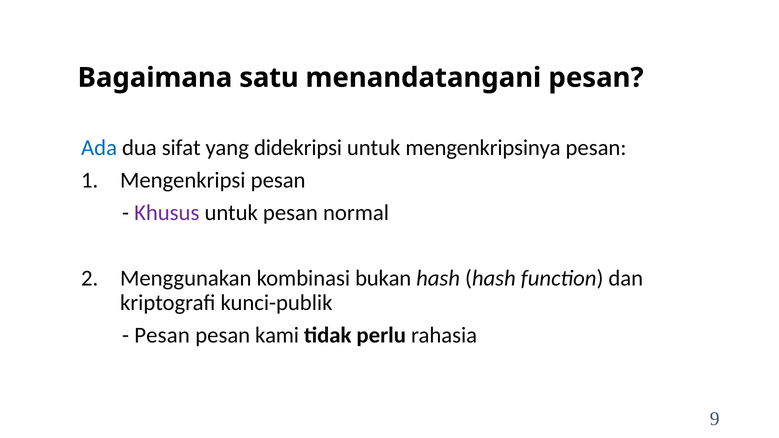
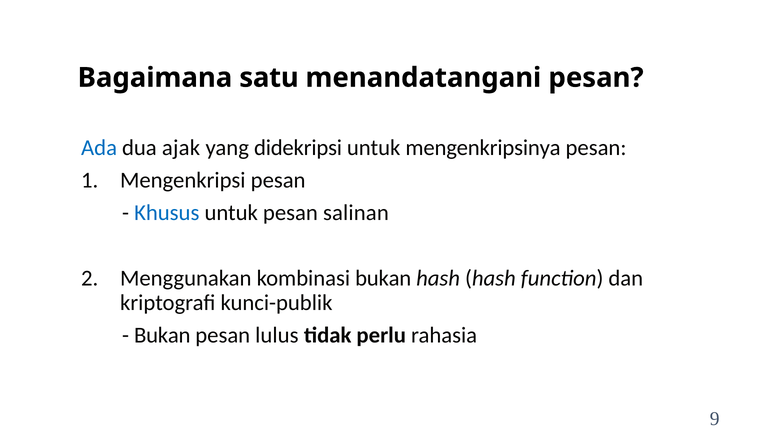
sifat: sifat -> ajak
Khusus colour: purple -> blue
normal: normal -> salinan
Pesan at (162, 336): Pesan -> Bukan
kami: kami -> lulus
